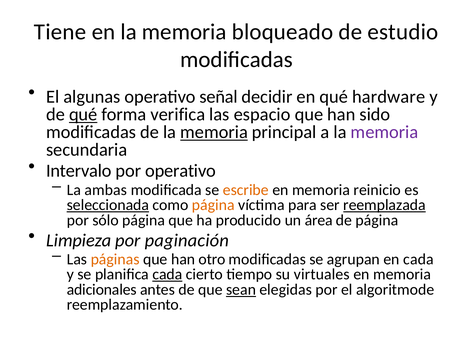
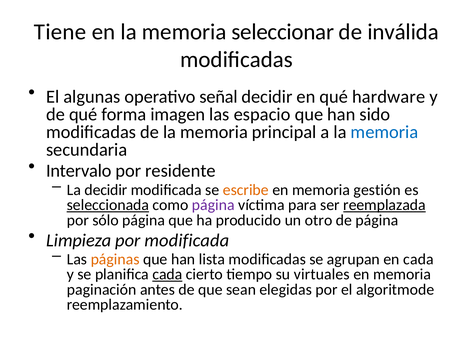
bloqueado: bloqueado -> seleccionar
estudio: estudio -> inválida
qué at (83, 114) underline: present -> none
verifica: verifica -> imagen
memoria at (214, 132) underline: present -> none
memoria at (384, 132) colour: purple -> blue
por operativo: operativo -> residente
La ambas: ambas -> decidir
reinicio: reinicio -> gestión
página at (213, 205) colour: orange -> purple
área: área -> otro
por paginación: paginación -> modificada
otro: otro -> lista
adicionales: adicionales -> paginación
sean underline: present -> none
